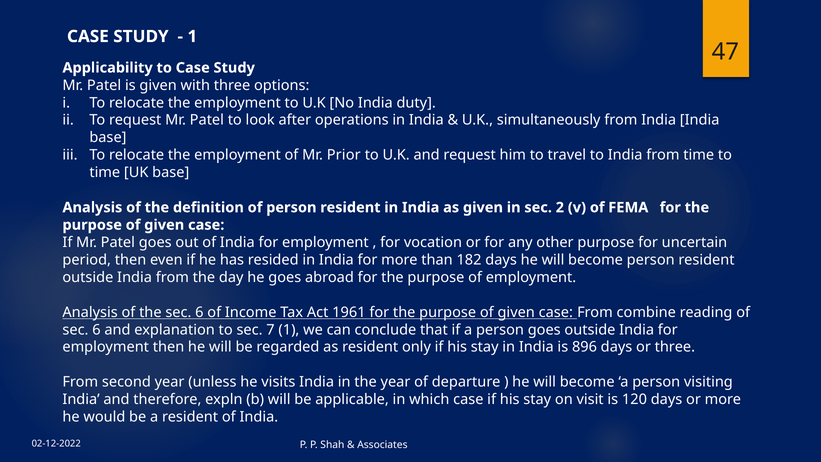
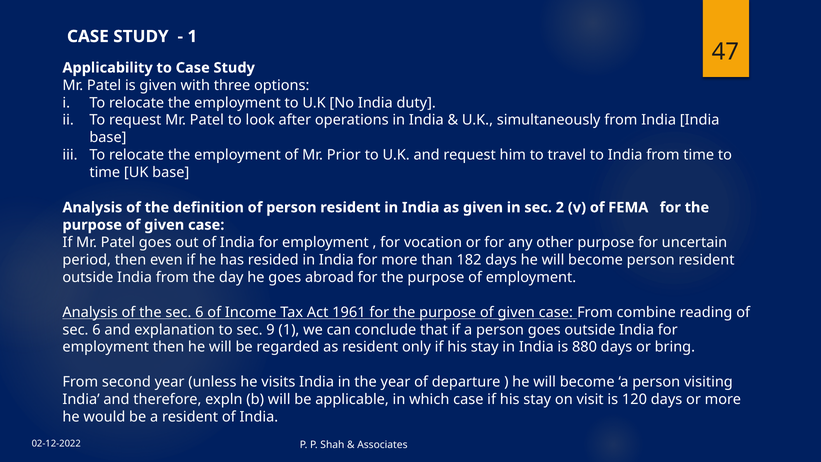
7: 7 -> 9
896: 896 -> 880
or three: three -> bring
